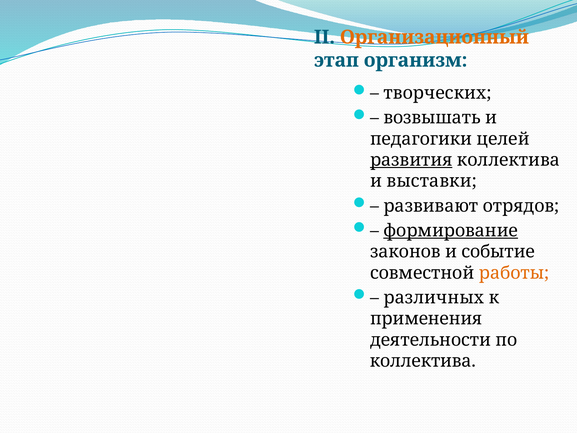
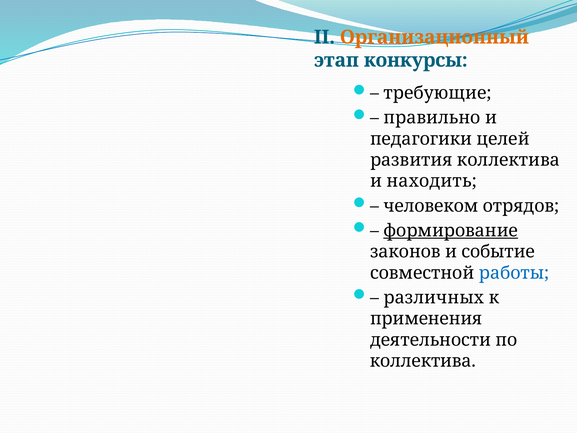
организм: организм -> конкурсы
творческих: творческих -> требующие
возвышать: возвышать -> правильно
развития underline: present -> none
выставки: выставки -> находить
развивают: развивают -> человеком
работы colour: orange -> blue
